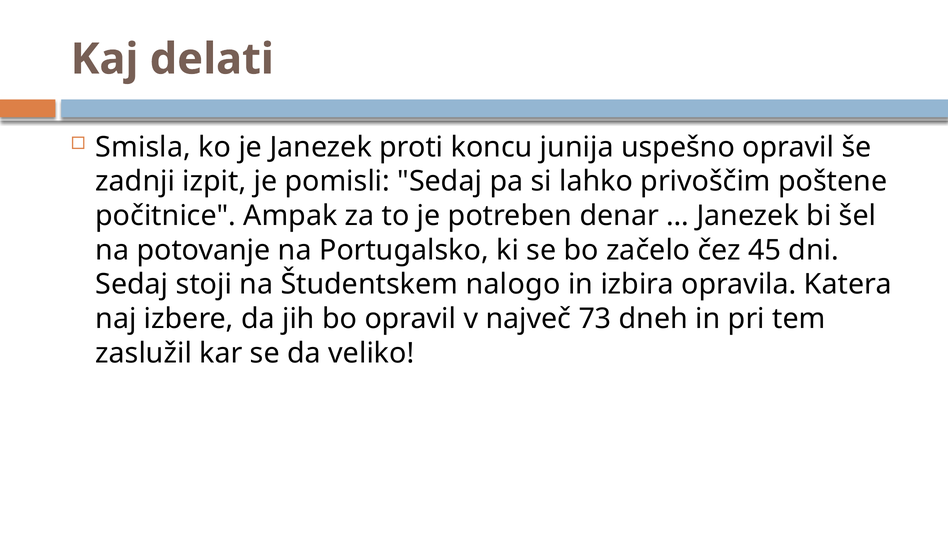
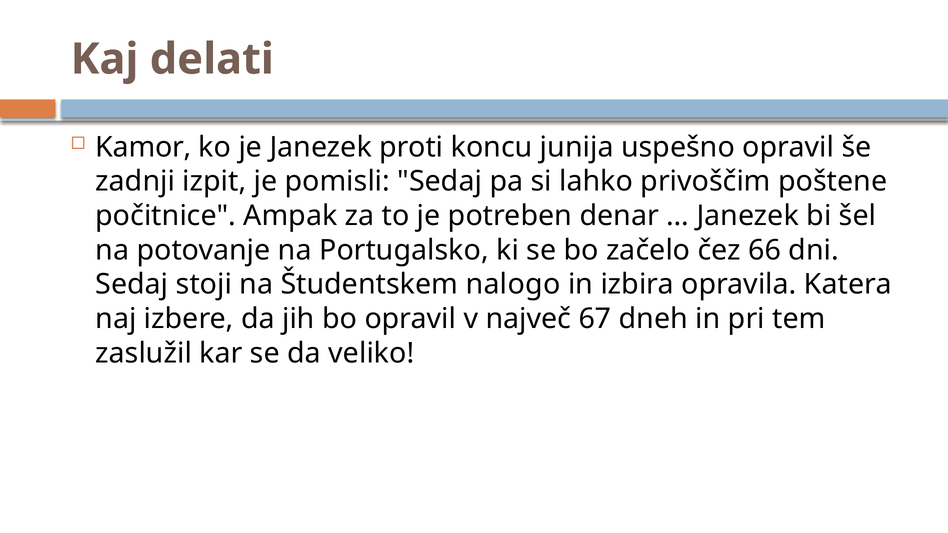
Smisla: Smisla -> Kamor
45: 45 -> 66
73: 73 -> 67
